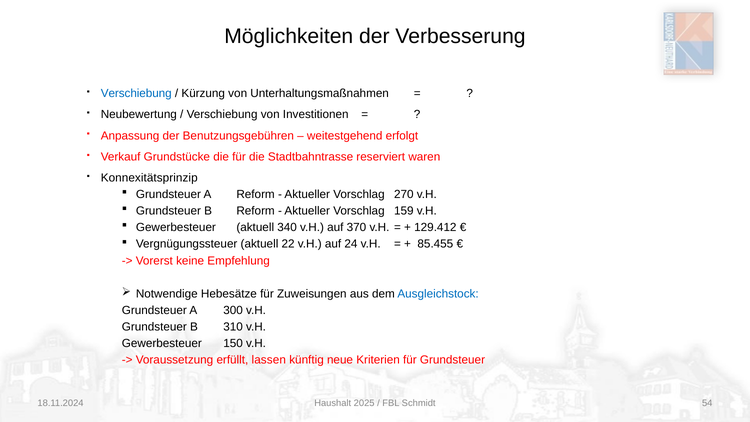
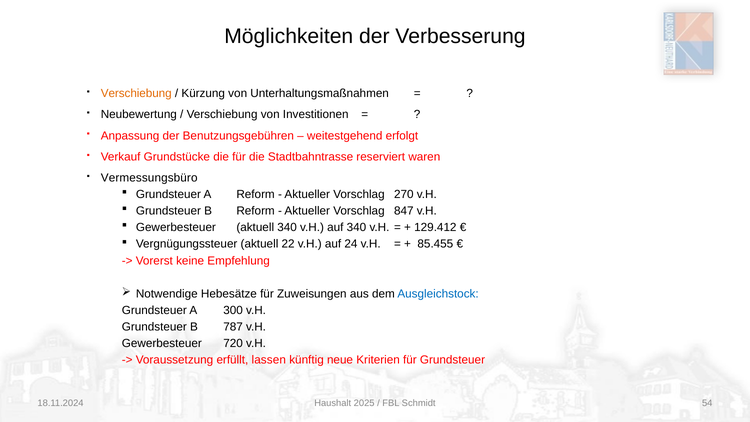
Verschiebung at (136, 93) colour: blue -> orange
Konnexitätsprinzip: Konnexitätsprinzip -> Vermessungsbüro
159: 159 -> 847
auf 370: 370 -> 340
310: 310 -> 787
150: 150 -> 720
